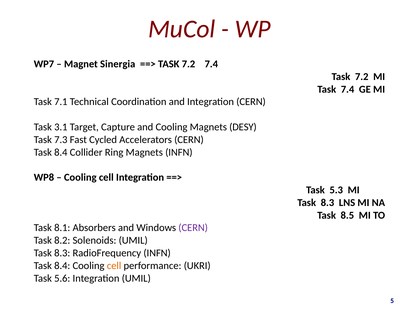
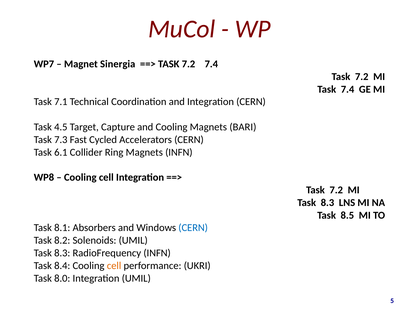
3.1: 3.1 -> 4.5
DESY: DESY -> BARI
8.4 at (61, 152): 8.4 -> 6.1
5.3 at (336, 190): 5.3 -> 7.2
CERN at (193, 227) colour: purple -> blue
5.6: 5.6 -> 8.0
